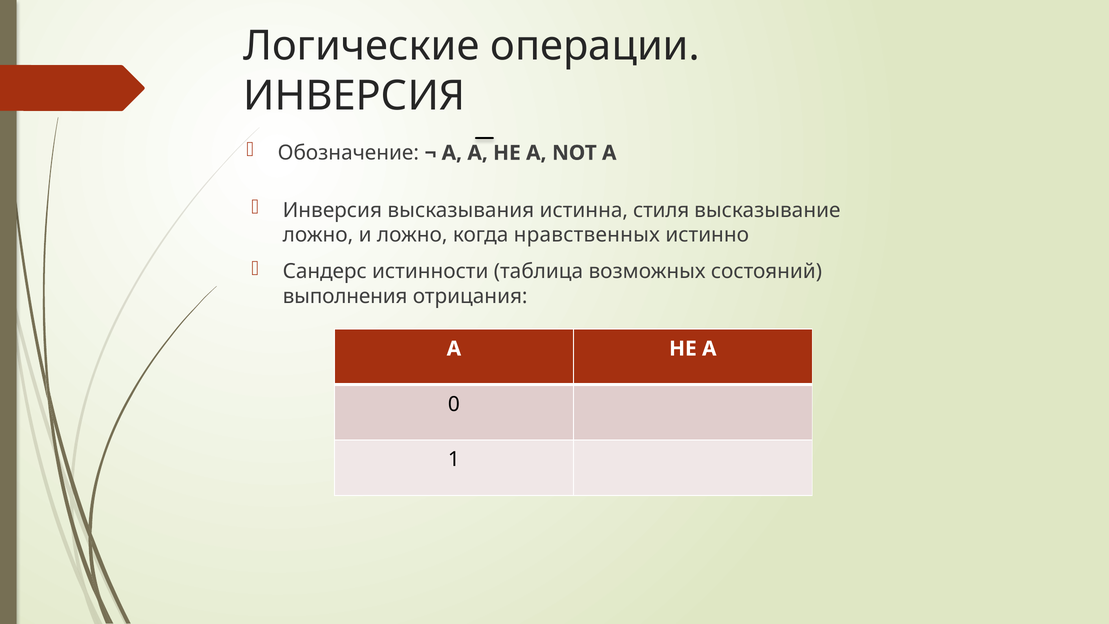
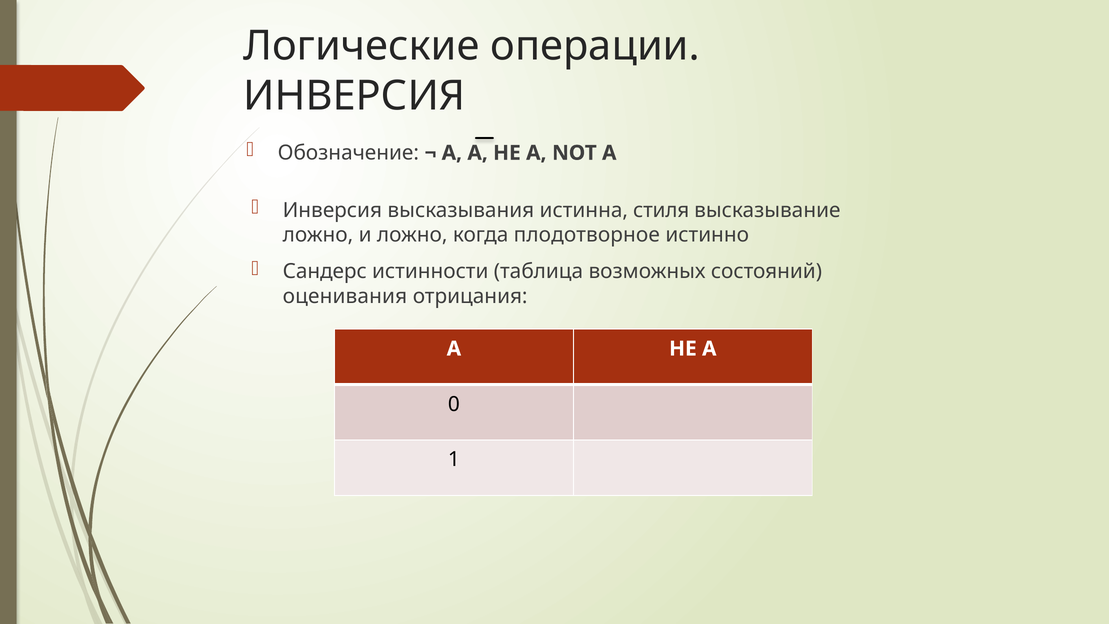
нравственных: нравственных -> плодотворное
выполнения: выполнения -> оценивания
